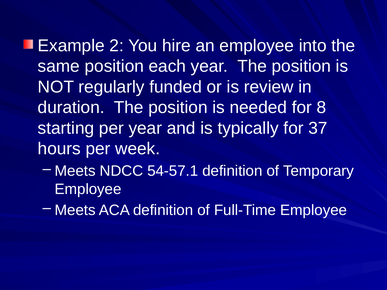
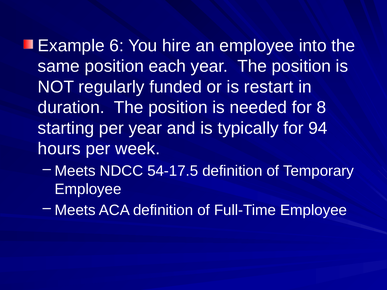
2: 2 -> 6
review: review -> restart
37: 37 -> 94
54-57.1: 54-57.1 -> 54-17.5
